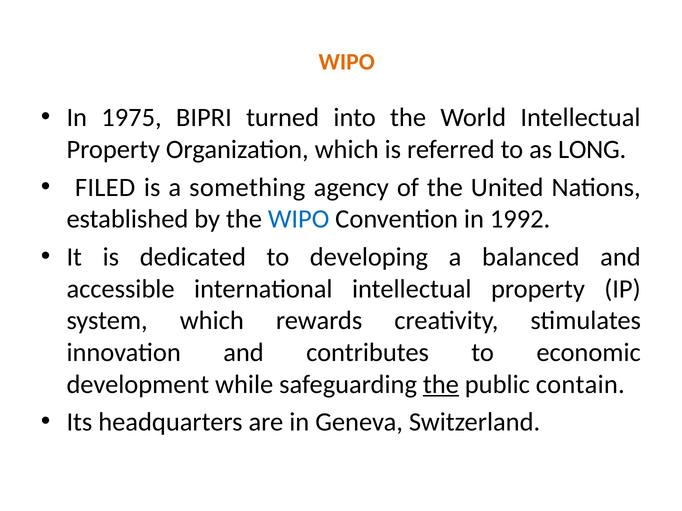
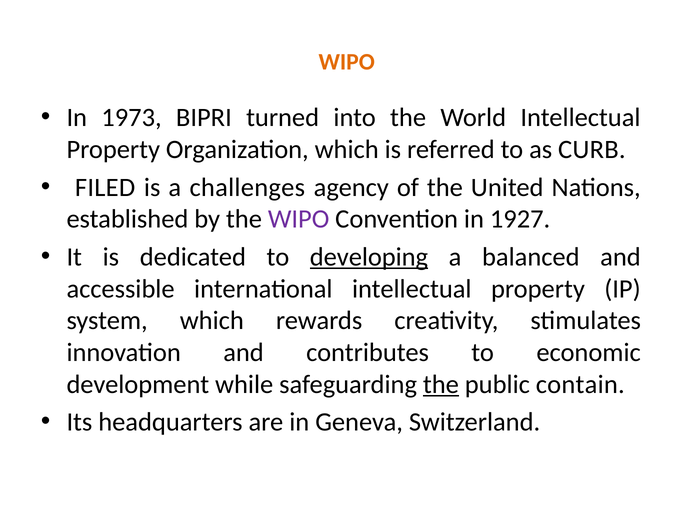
1975: 1975 -> 1973
LONG: LONG -> CURB
something: something -> challenges
WIPO at (299, 219) colour: blue -> purple
1992: 1992 -> 1927
developing underline: none -> present
